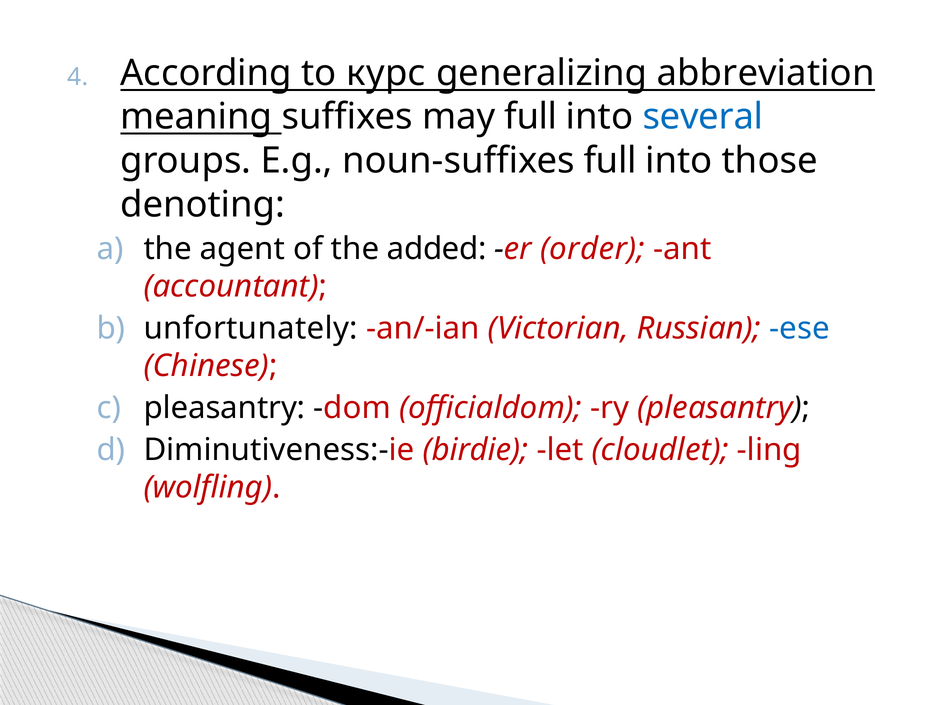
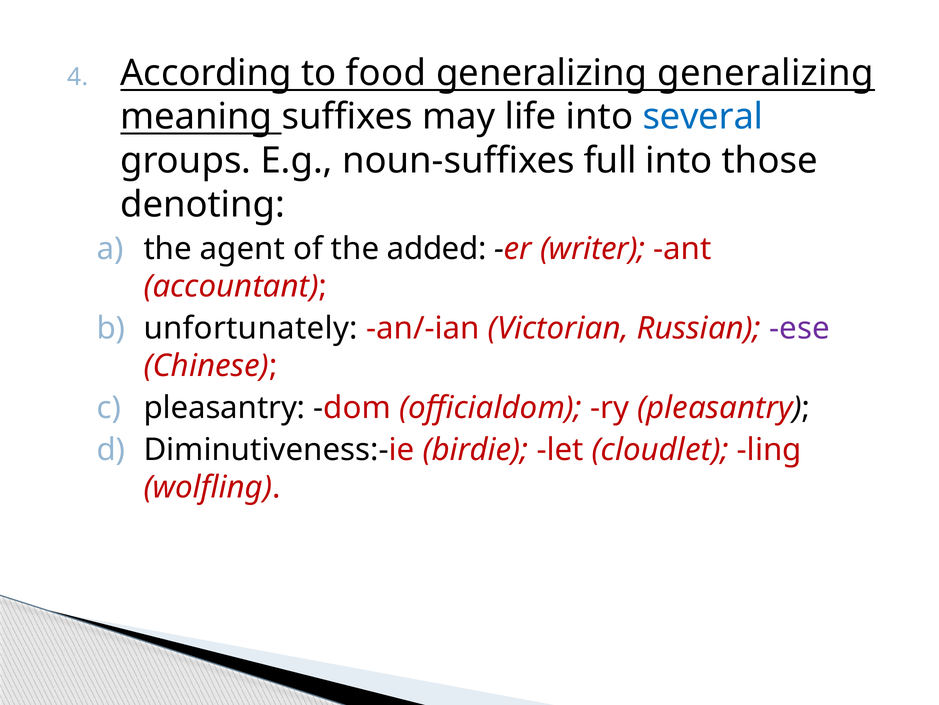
курс: курс -> food
generalizing abbreviation: abbreviation -> generalizing
may full: full -> life
order: order -> writer
ese colour: blue -> purple
